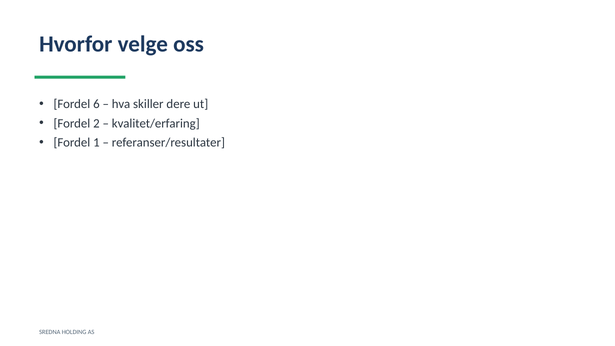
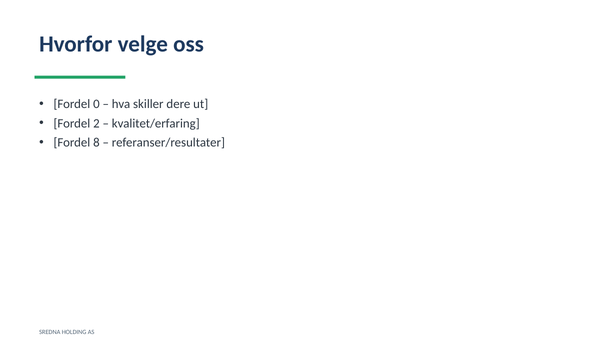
6: 6 -> 0
1: 1 -> 8
